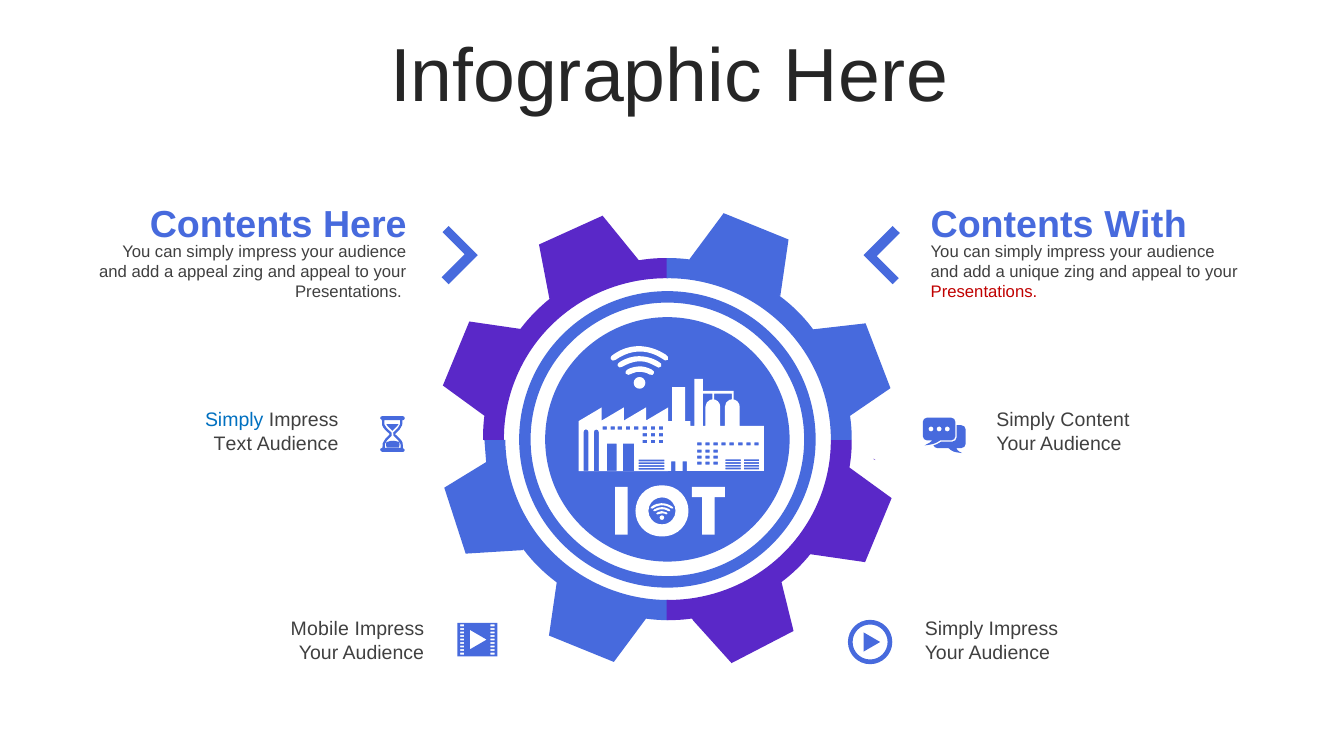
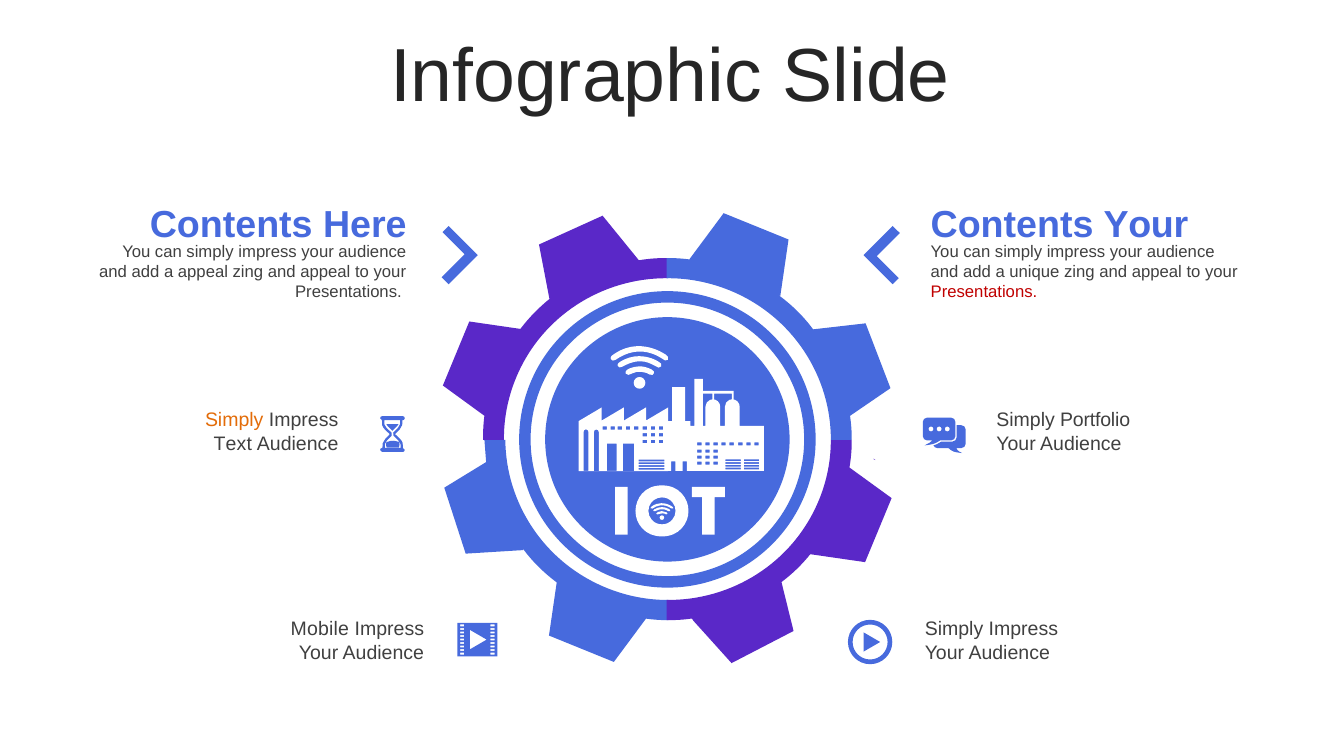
Infographic Here: Here -> Slide
Contents With: With -> Your
Simply at (234, 421) colour: blue -> orange
Content: Content -> Portfolio
